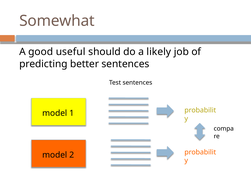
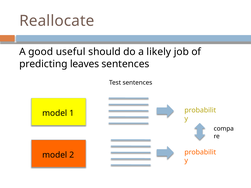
Somewhat: Somewhat -> Reallocate
better: better -> leaves
